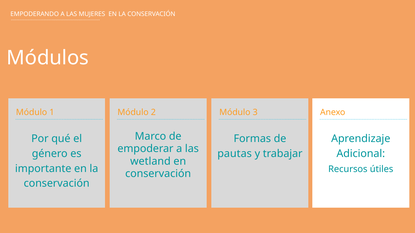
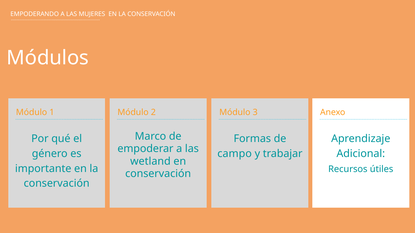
pautas: pautas -> campo
